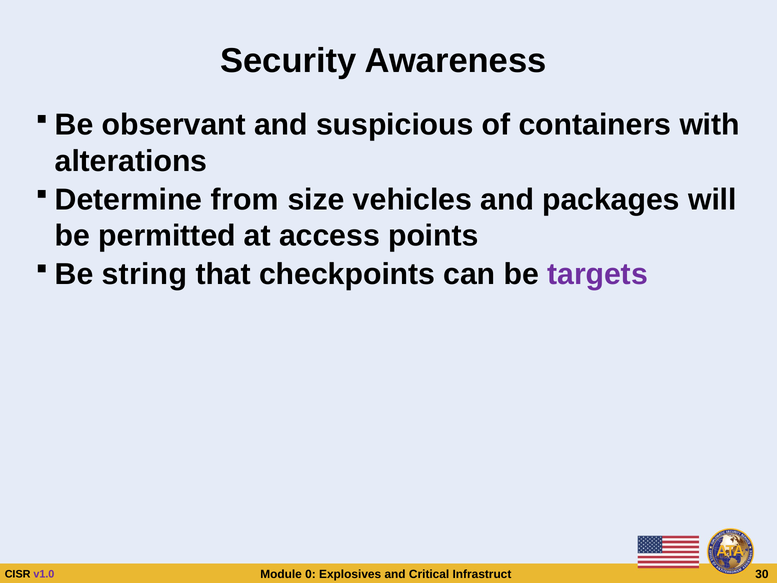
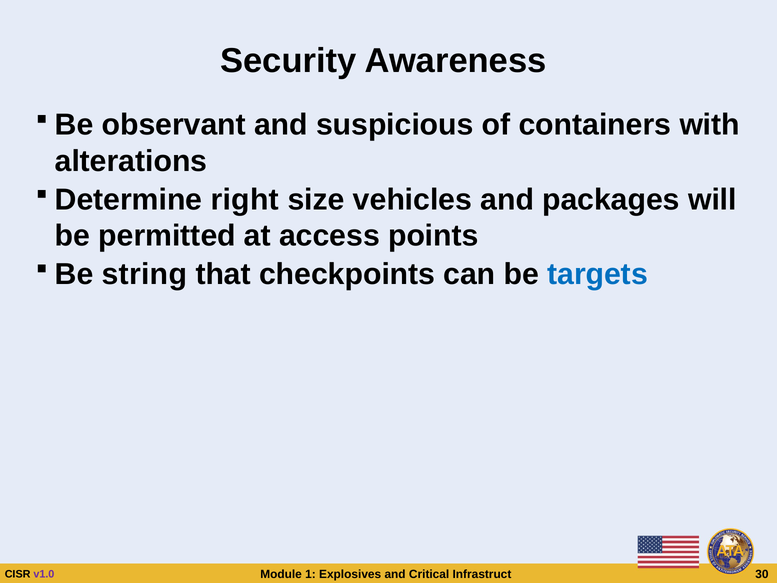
from: from -> right
targets colour: purple -> blue
0: 0 -> 1
